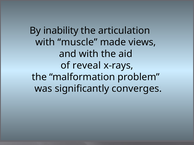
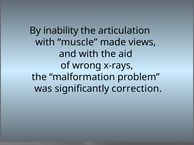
reveal: reveal -> wrong
converges: converges -> correction
